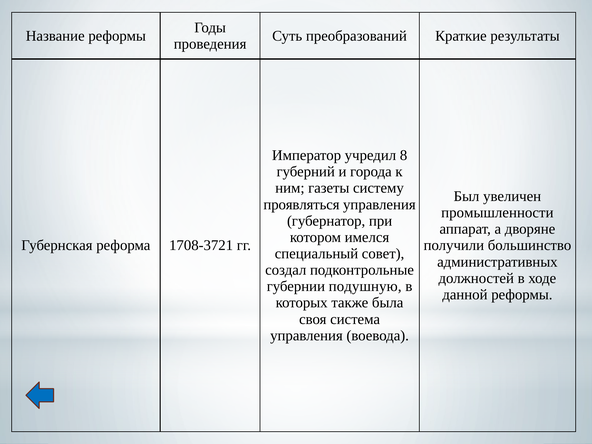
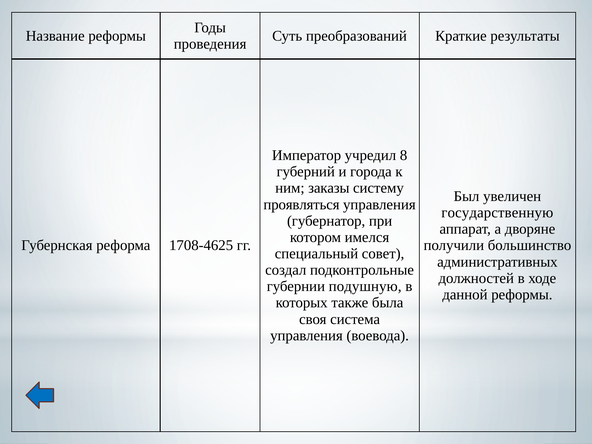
газеты: газеты -> заказы
промышленности: промышленности -> государственную
1708-3721: 1708-3721 -> 1708-4625
